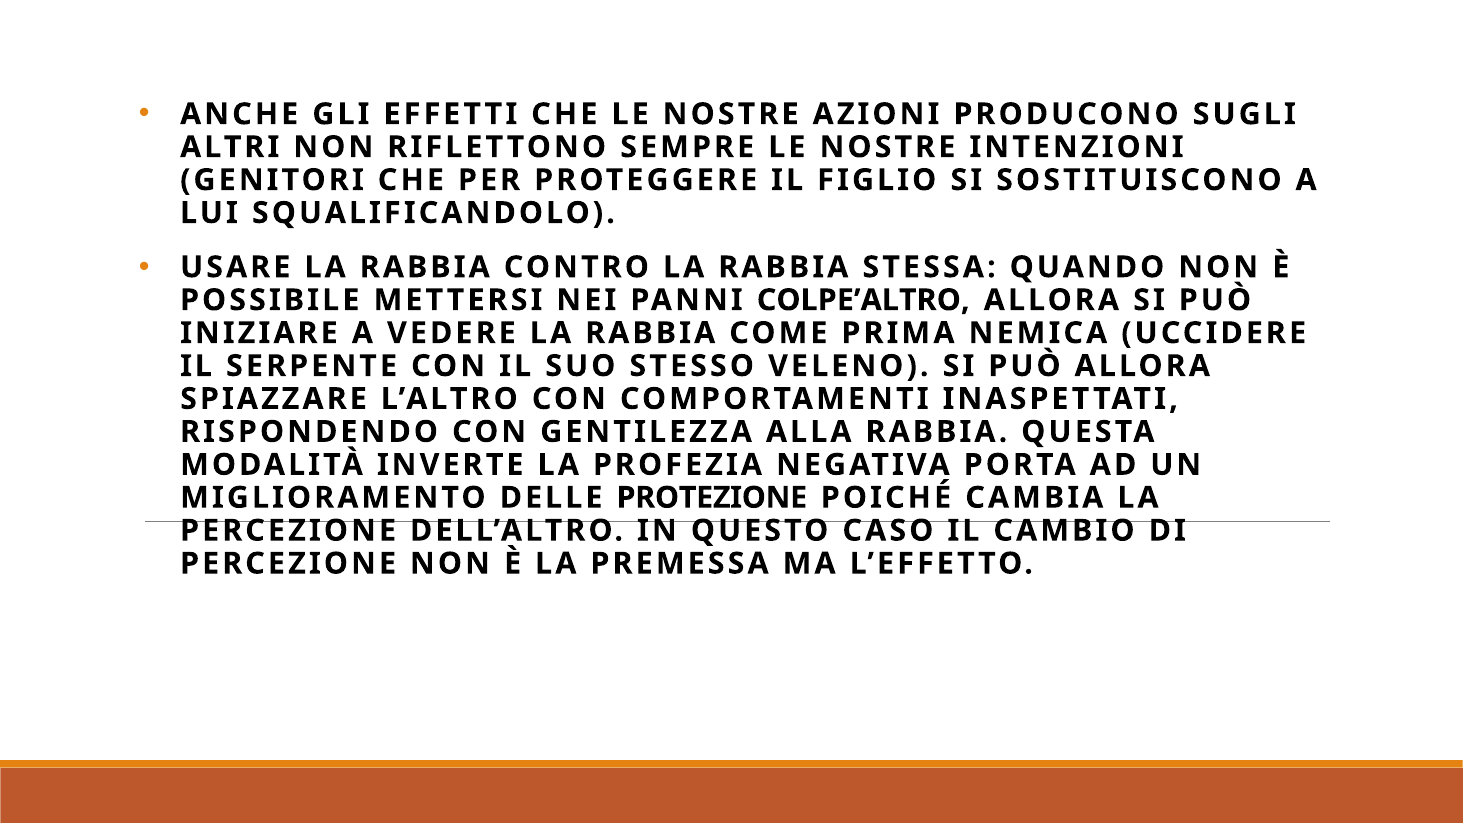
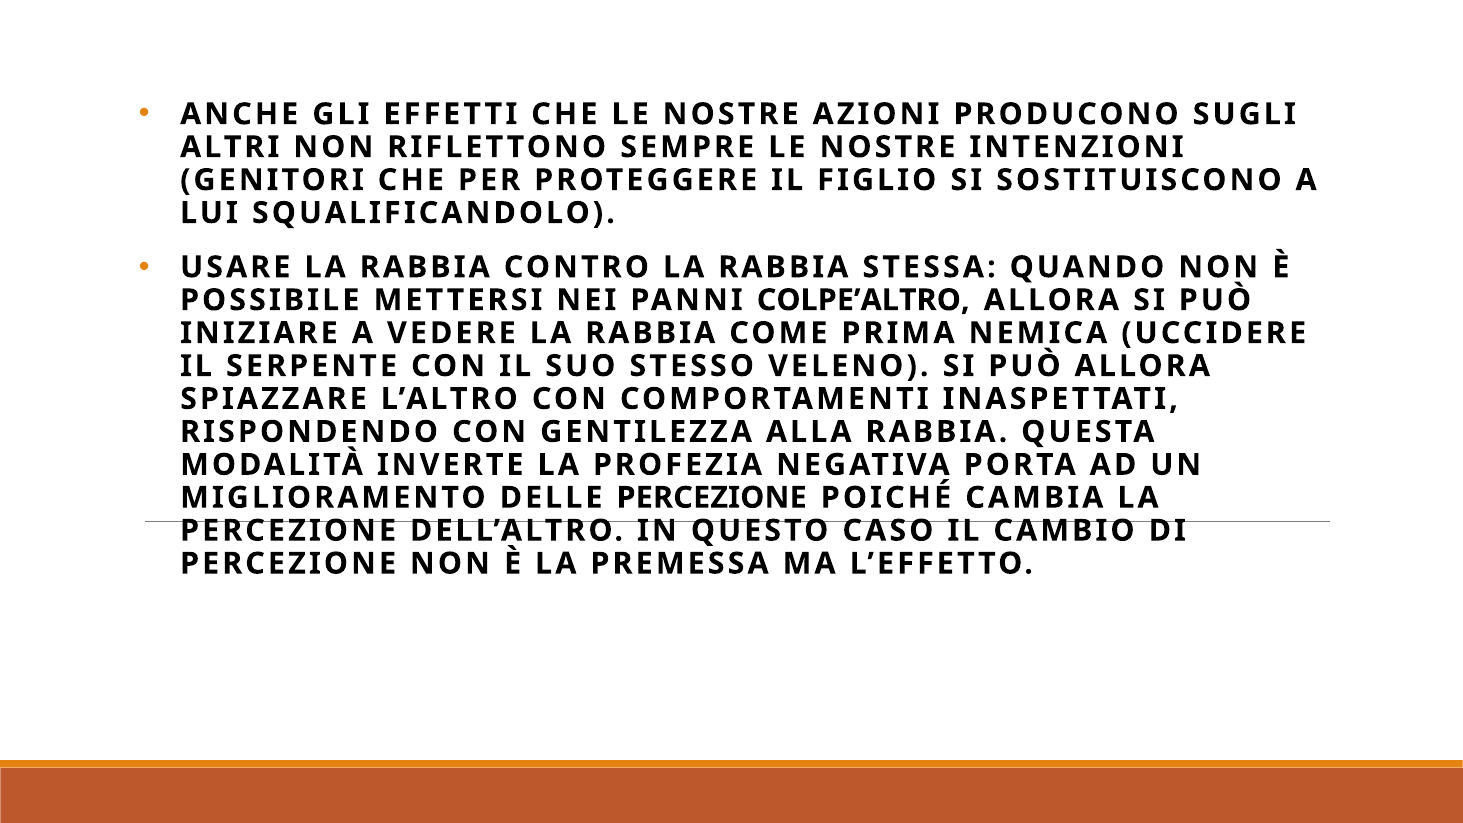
DELLE PROTEZIONE: PROTEZIONE -> PERCEZIONE
